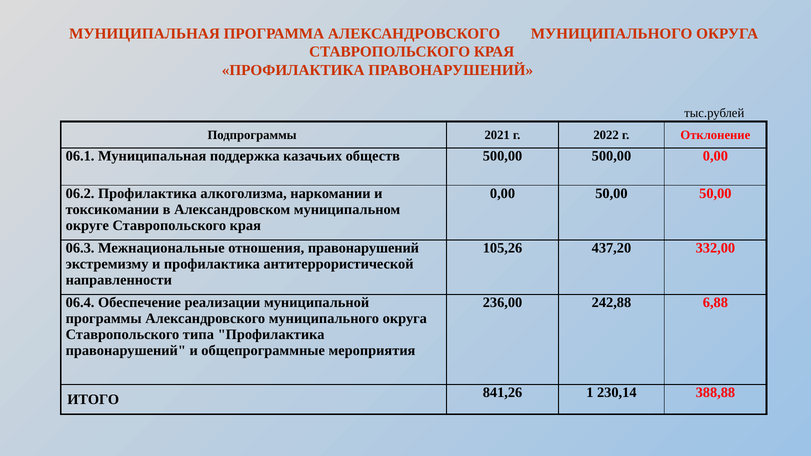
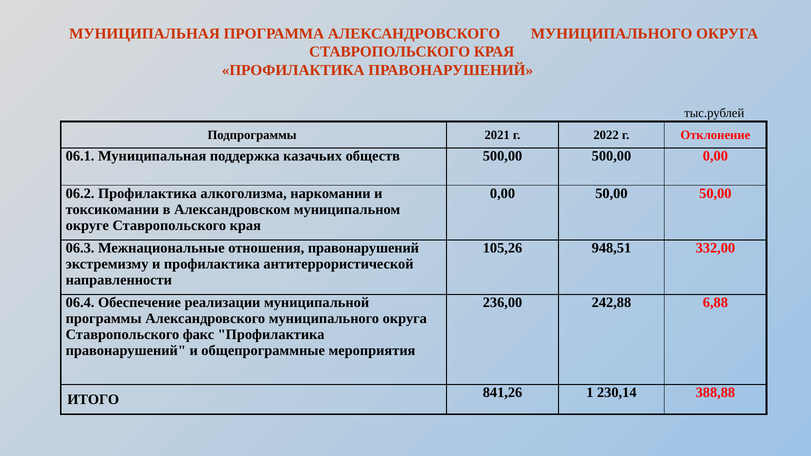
437,20: 437,20 -> 948,51
типа: типа -> факс
